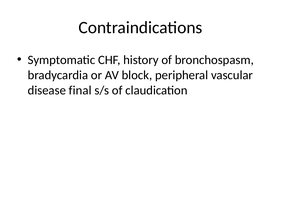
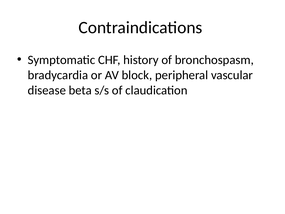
final: final -> beta
